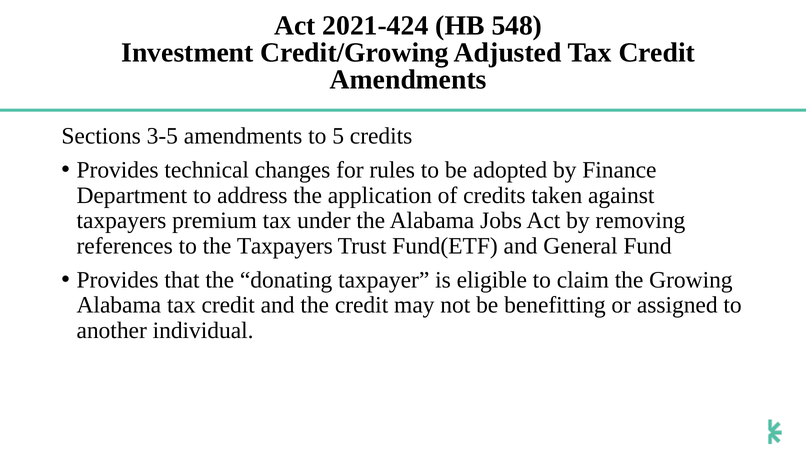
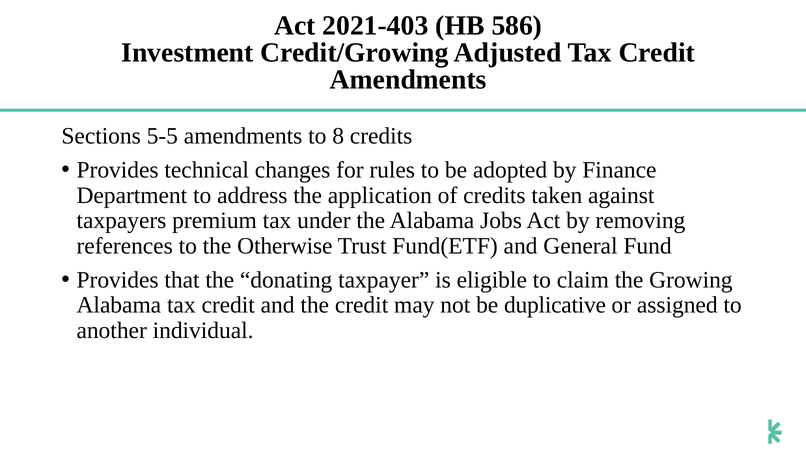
2021-424: 2021-424 -> 2021-403
548: 548 -> 586
3-5: 3-5 -> 5-5
5: 5 -> 8
the Taxpayers: Taxpayers -> Otherwise
benefitting: benefitting -> duplicative
